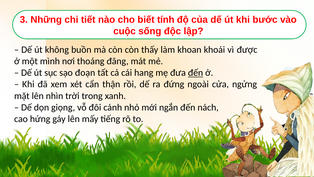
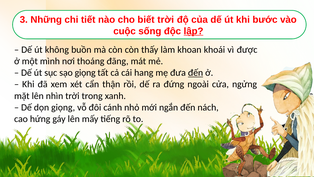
biết tính: tính -> trời
lập underline: none -> present
sạo đoạn: đoạn -> giọng
